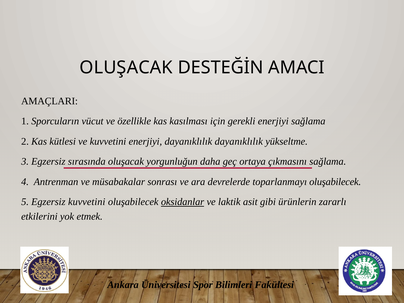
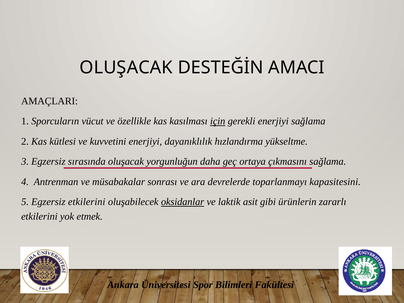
için underline: none -> present
dayanıklılık dayanıklılık: dayanıklılık -> hızlandırma
toparlanmayı oluşabilecek: oluşabilecek -> kapasitesini
Egzersiz kuvvetini: kuvvetini -> etkilerini
